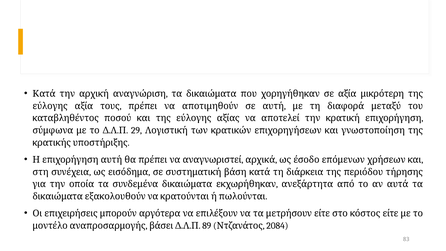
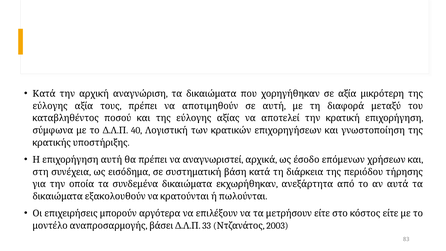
29: 29 -> 40
89: 89 -> 33
2084: 2084 -> 2003
